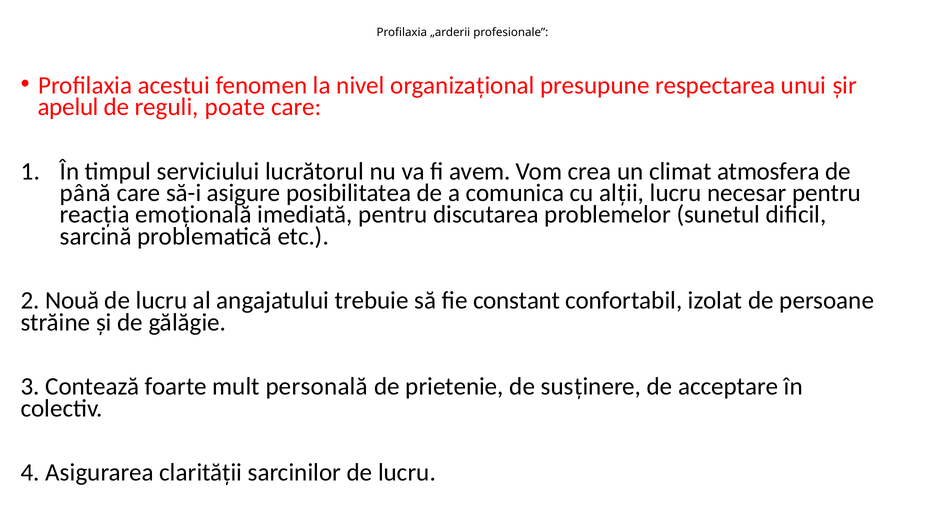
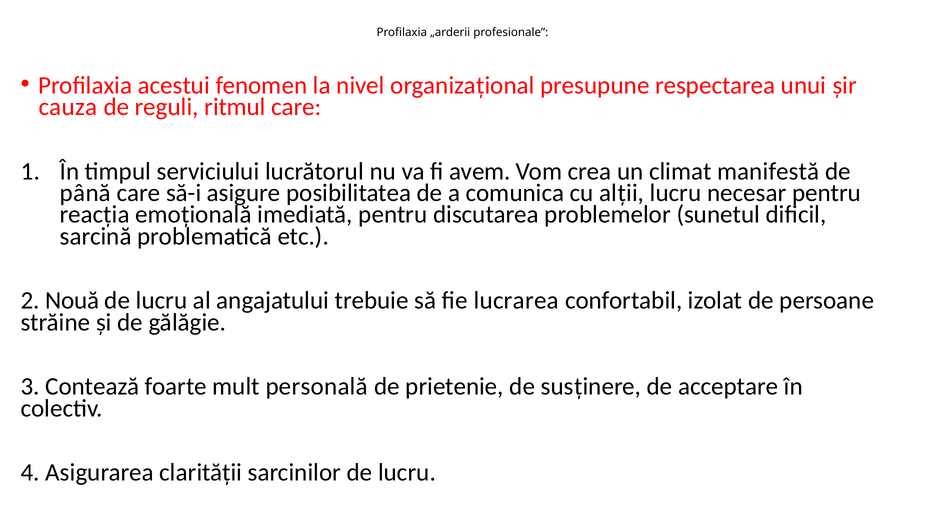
apelul: apelul -> cauza
poate: poate -> ritmul
atmosfera: atmosfera -> manifestă
constant: constant -> lucrarea
